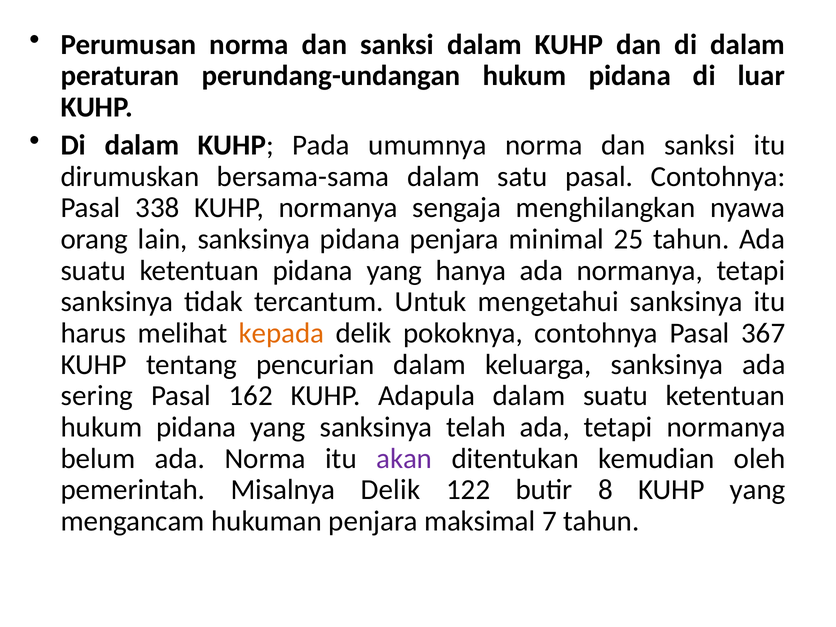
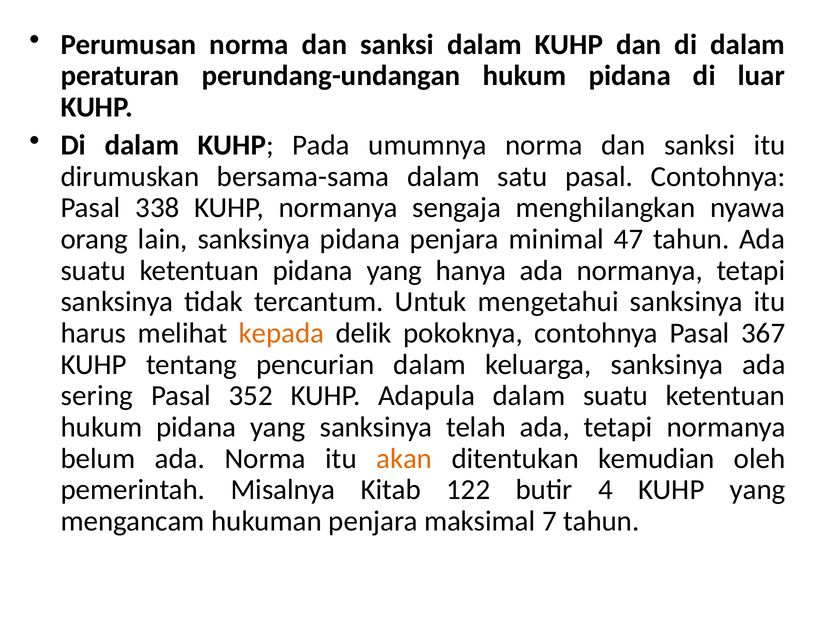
25: 25 -> 47
162: 162 -> 352
akan colour: purple -> orange
Misalnya Delik: Delik -> Kitab
8: 8 -> 4
